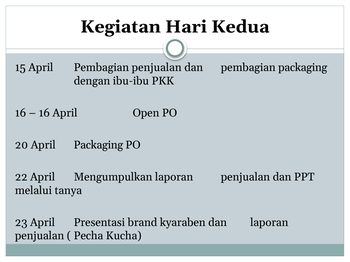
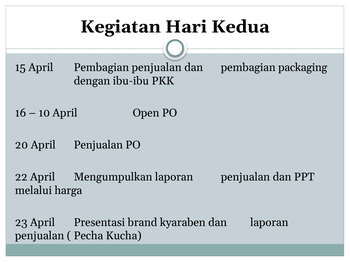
16 at (44, 113): 16 -> 10
April Packaging: Packaging -> Penjualan
tanya: tanya -> harga
